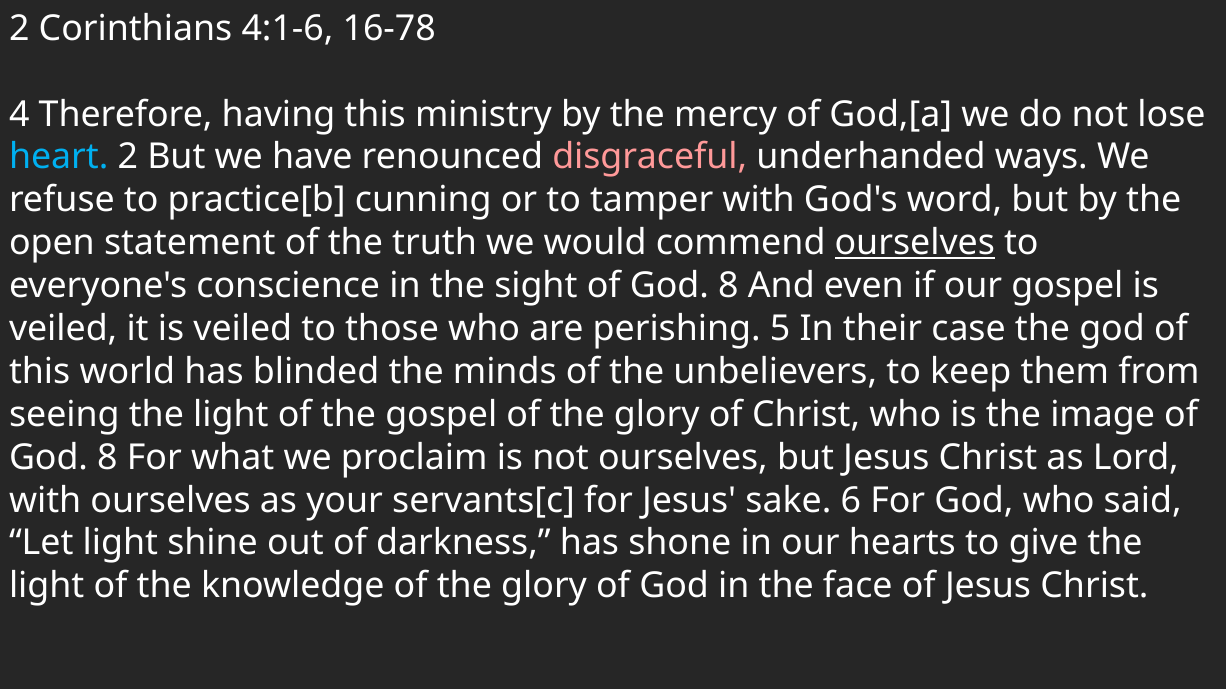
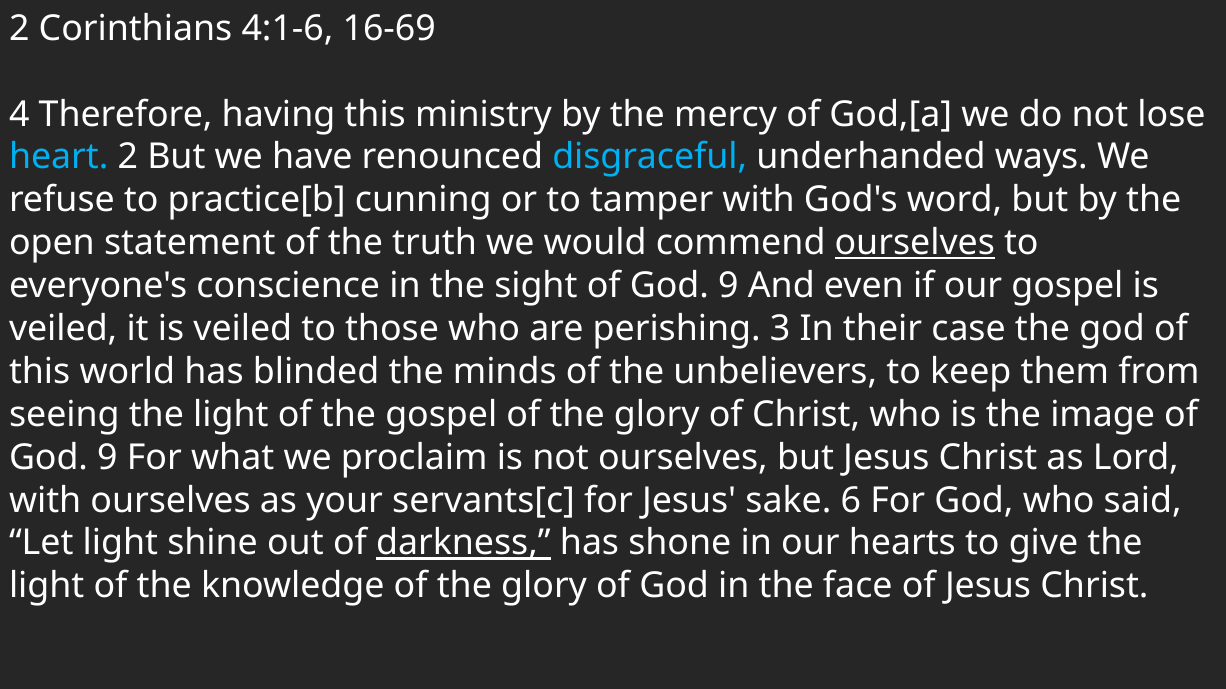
16-78: 16-78 -> 16-69
disgraceful colour: pink -> light blue
sight of God 8: 8 -> 9
5: 5 -> 3
8 at (107, 458): 8 -> 9
darkness underline: none -> present
